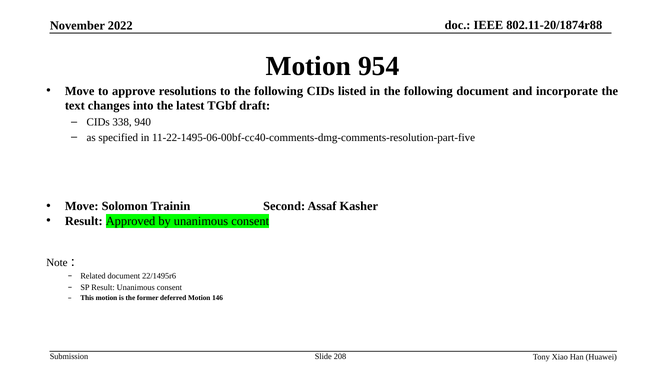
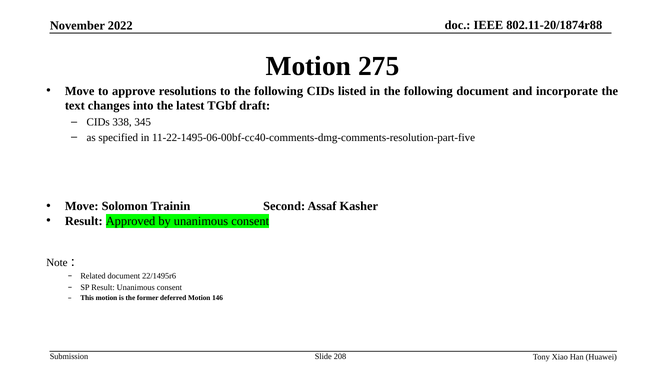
954: 954 -> 275
940: 940 -> 345
